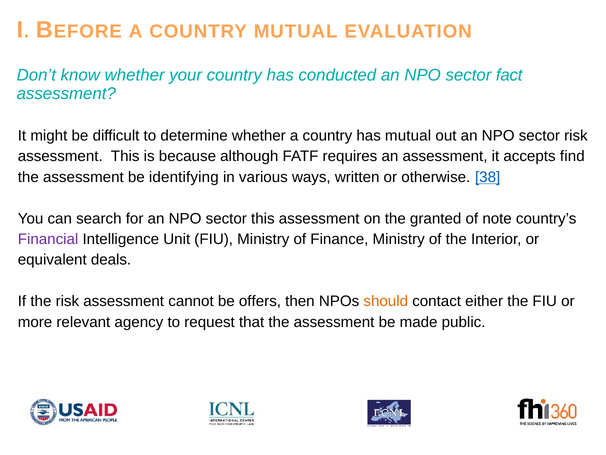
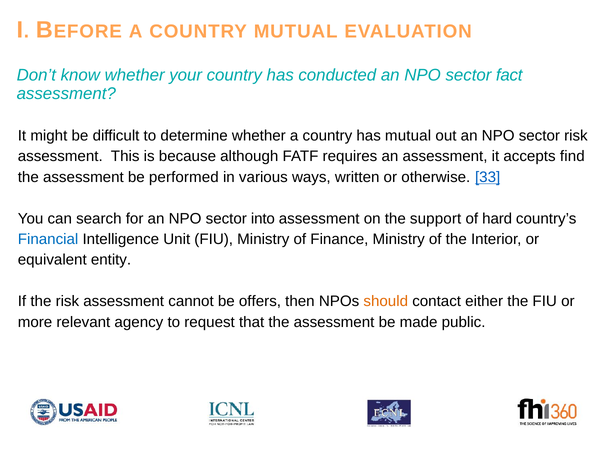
identifying: identifying -> performed
38: 38 -> 33
sector this: this -> into
granted: granted -> support
note: note -> hard
Financial colour: purple -> blue
deals: deals -> entity
